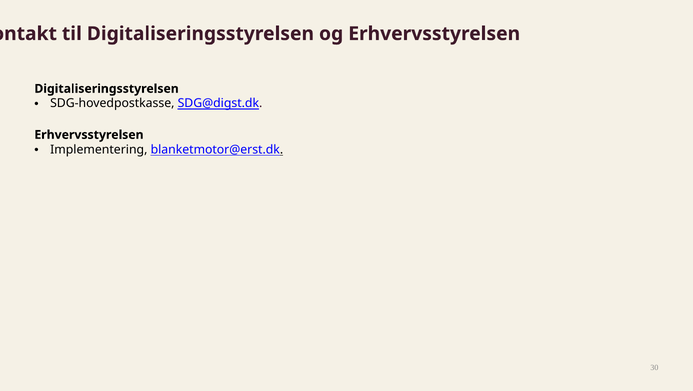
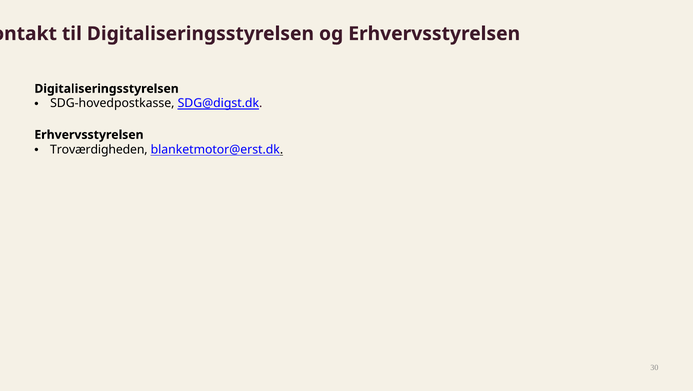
Implementering: Implementering -> Troværdigheden
